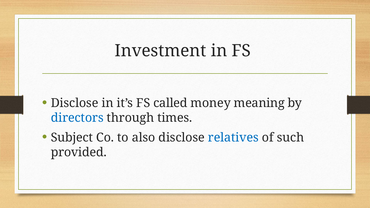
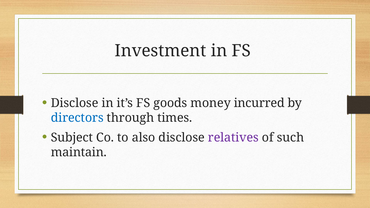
called: called -> goods
meaning: meaning -> incurred
relatives colour: blue -> purple
provided: provided -> maintain
